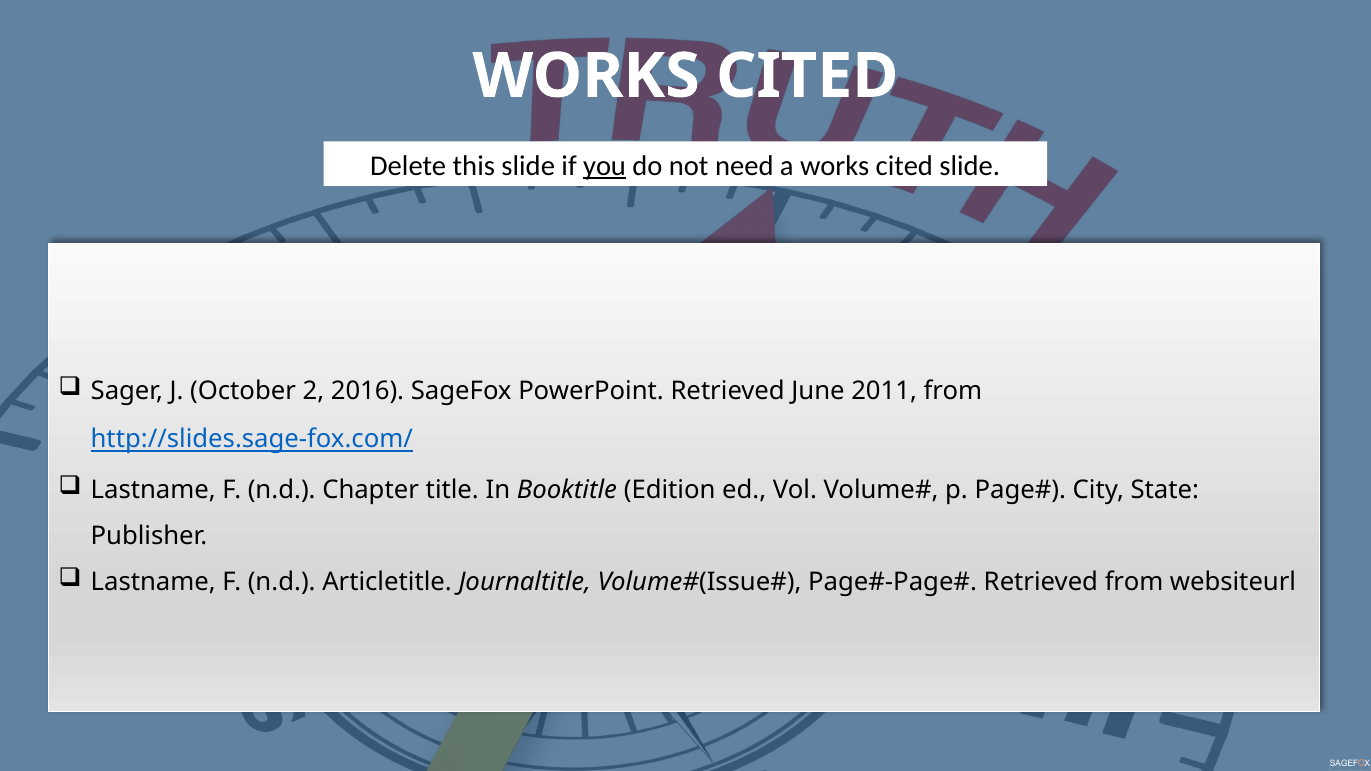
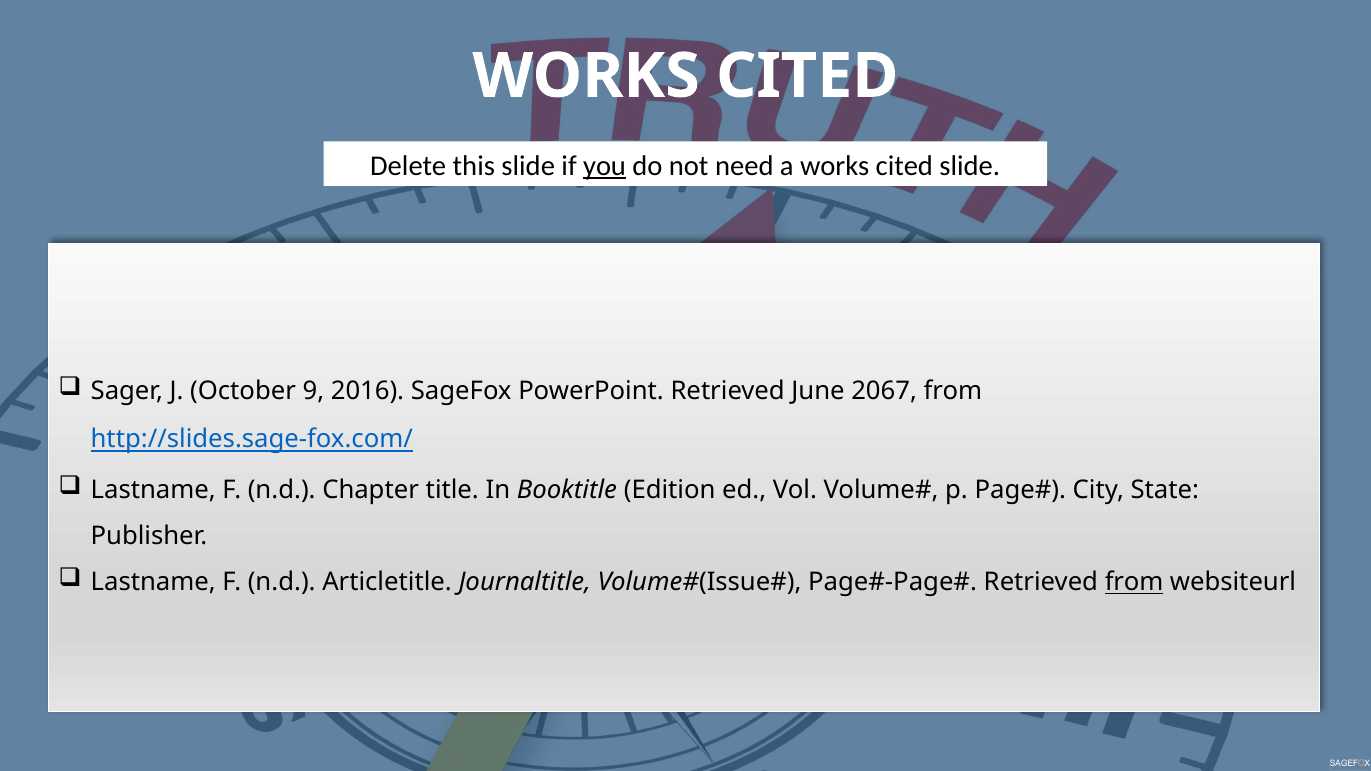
2: 2 -> 9
2011: 2011 -> 2067
from at (1134, 583) underline: none -> present
